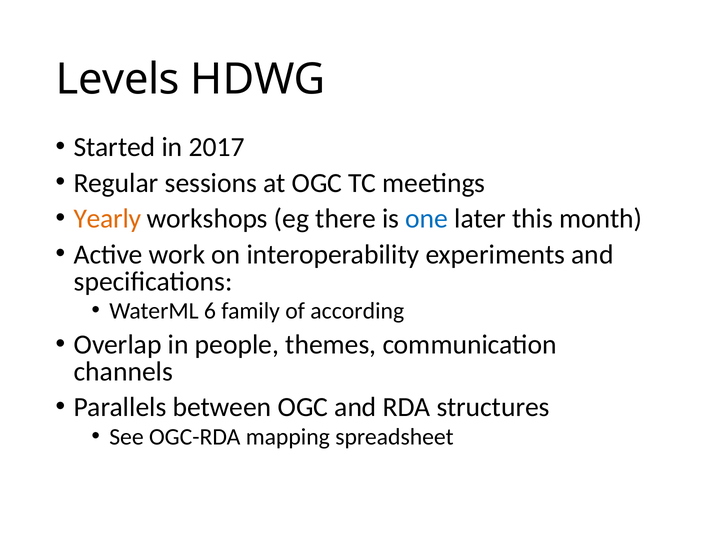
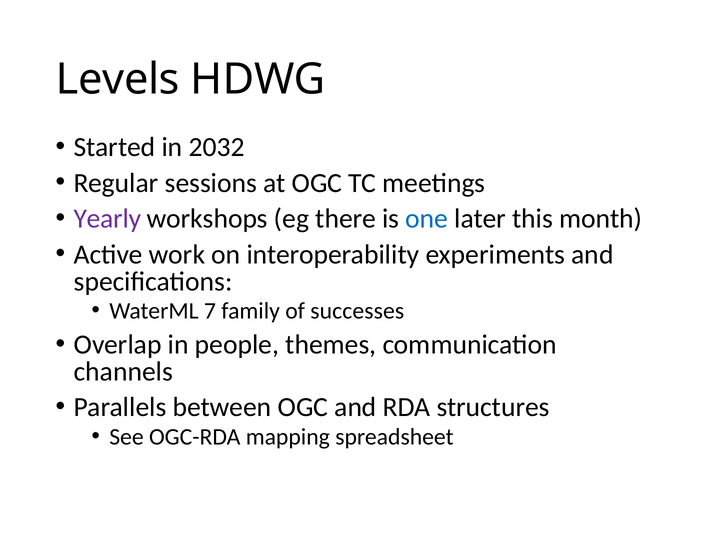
2017: 2017 -> 2032
Yearly colour: orange -> purple
6: 6 -> 7
according: according -> successes
